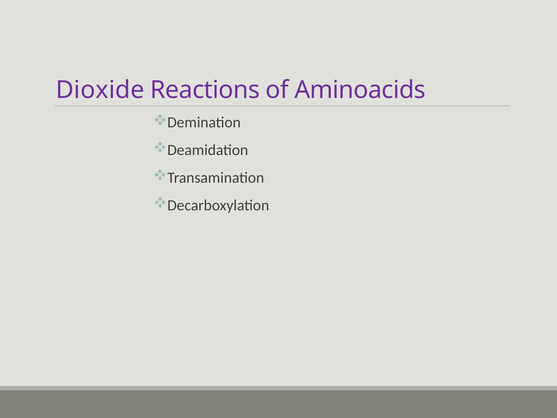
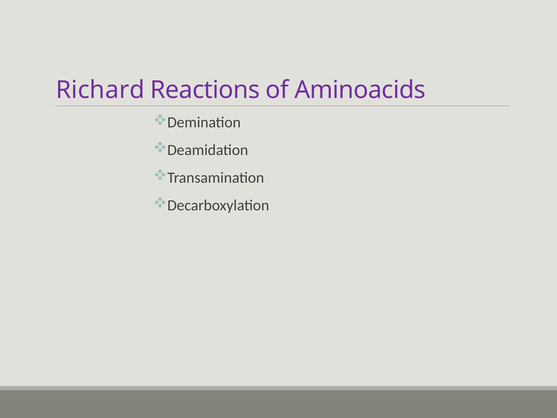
Dioxide: Dioxide -> Richard
